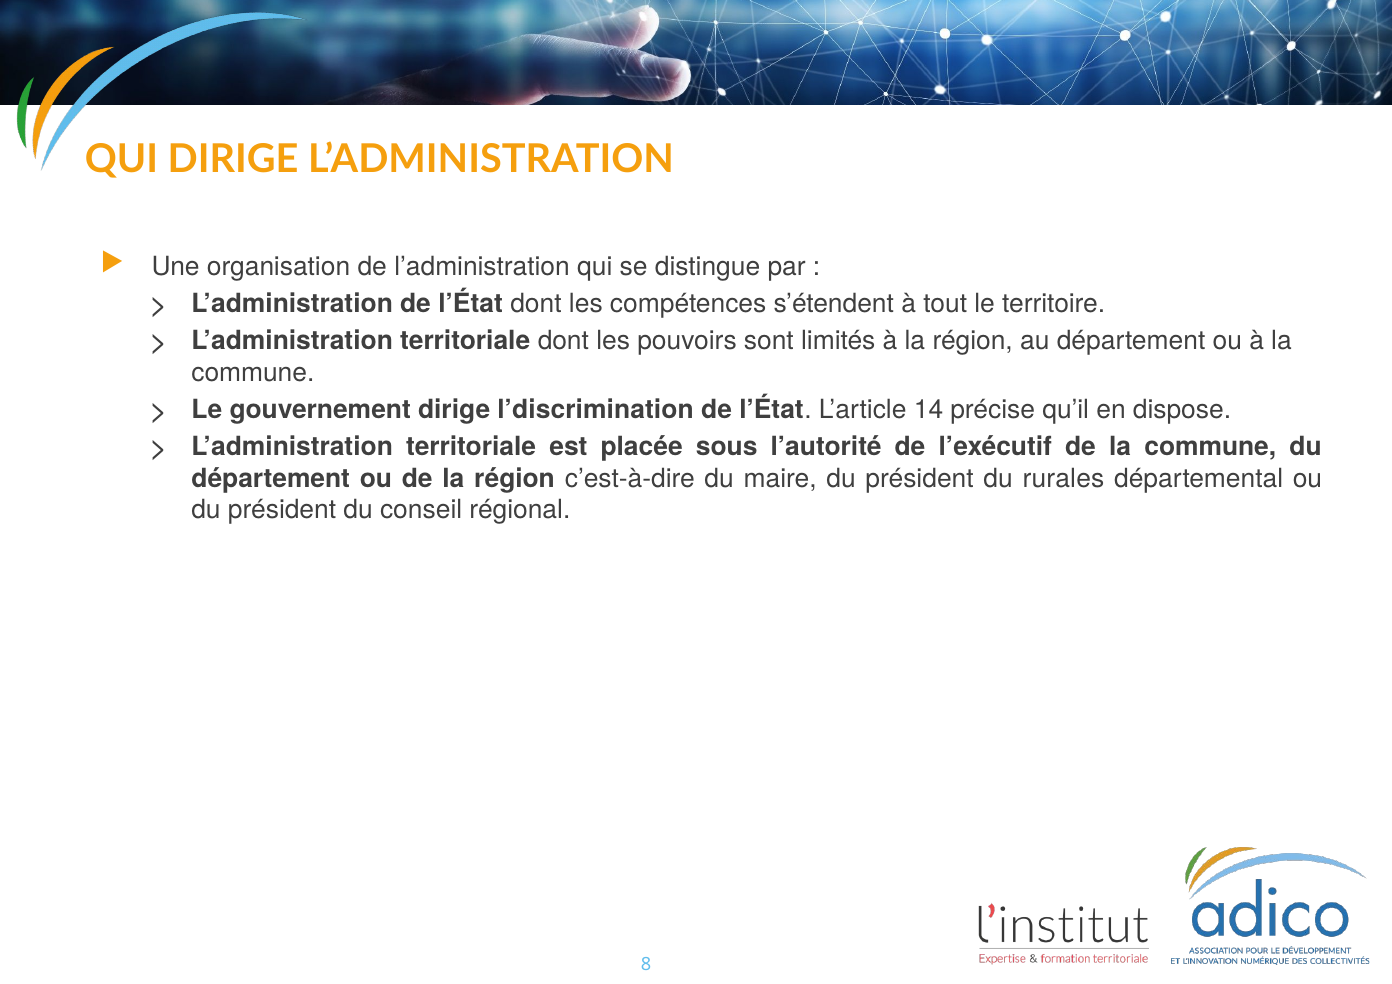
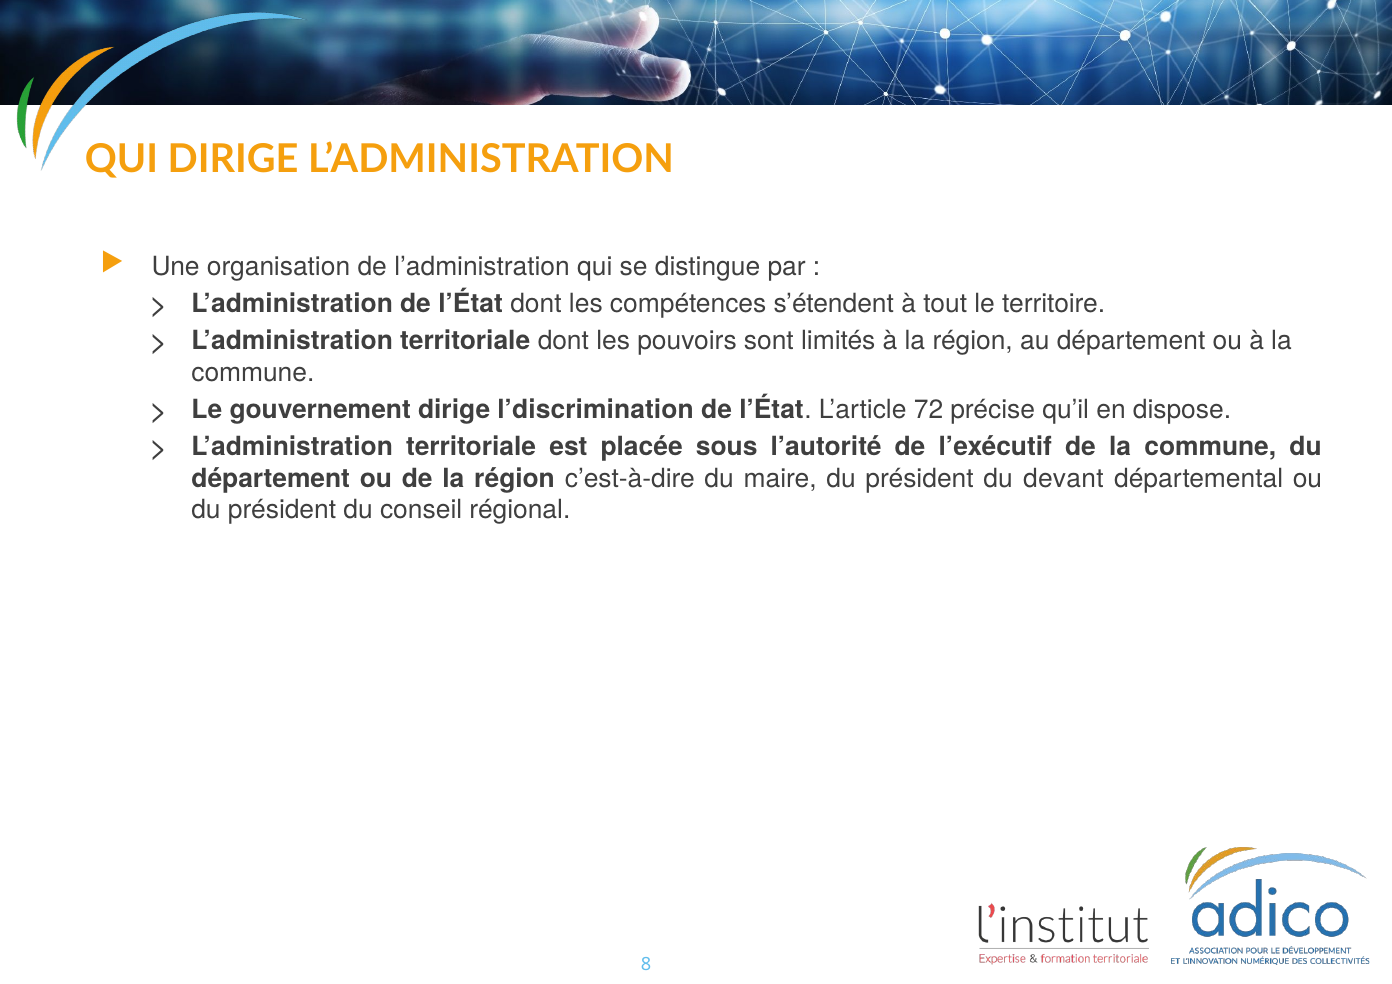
14: 14 -> 72
rurales: rurales -> devant
